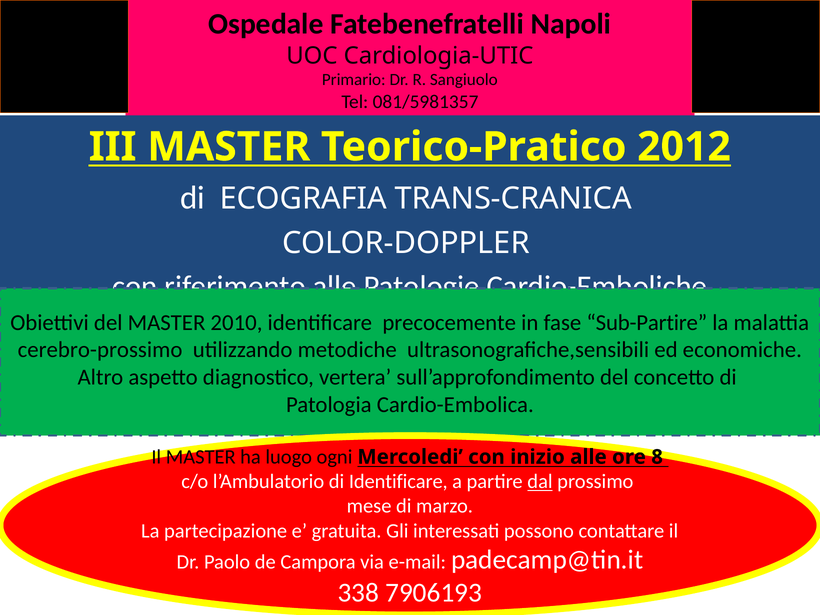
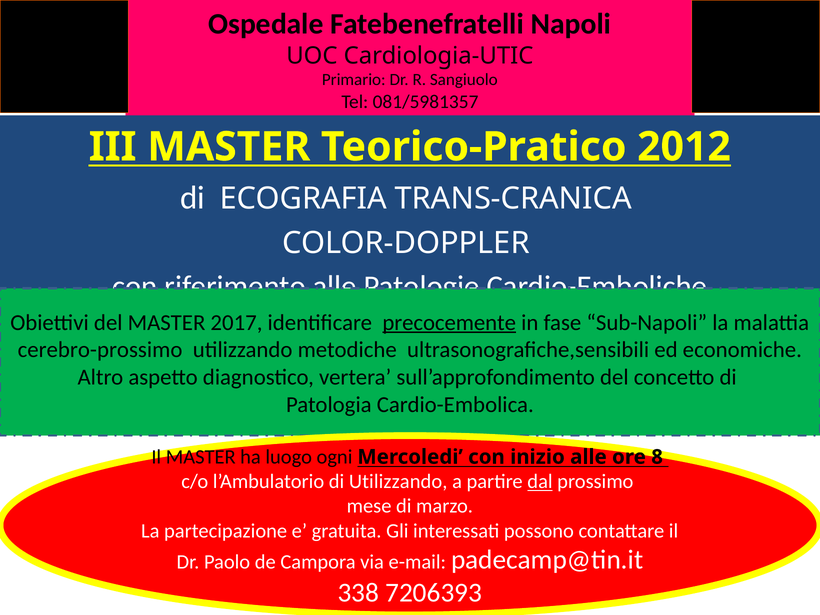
2010: 2010 -> 2017
precocemente underline: none -> present
Sub-Partire: Sub-Partire -> Sub-Napoli
di Identificare: Identificare -> Utilizzando
7906193: 7906193 -> 7206393
